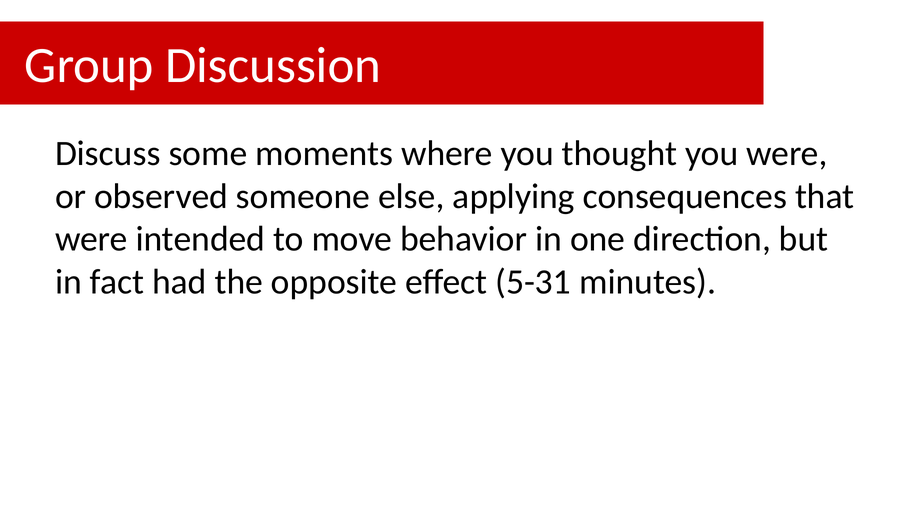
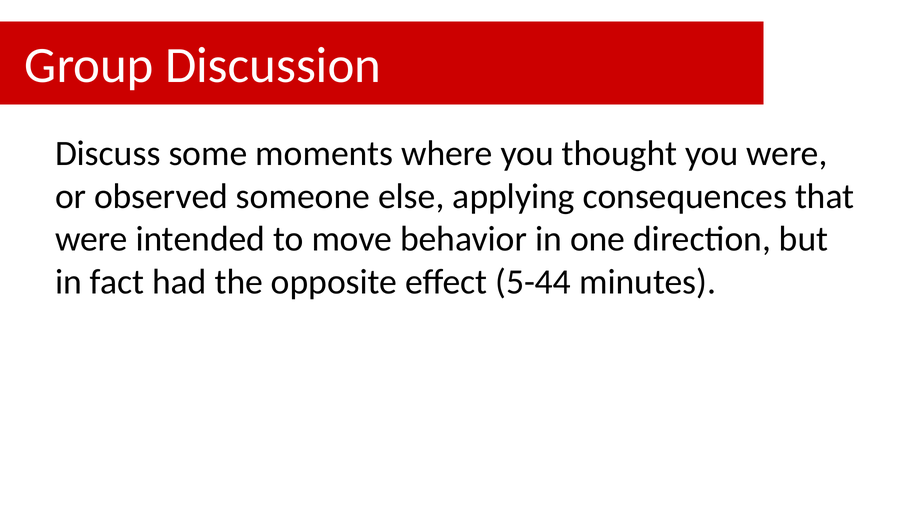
5-31: 5-31 -> 5-44
